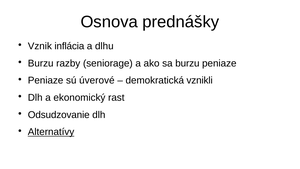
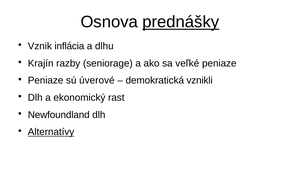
prednášky underline: none -> present
Burzu at (41, 63): Burzu -> Krajín
sa burzu: burzu -> veľké
Odsudzovanie: Odsudzovanie -> Newfoundland
